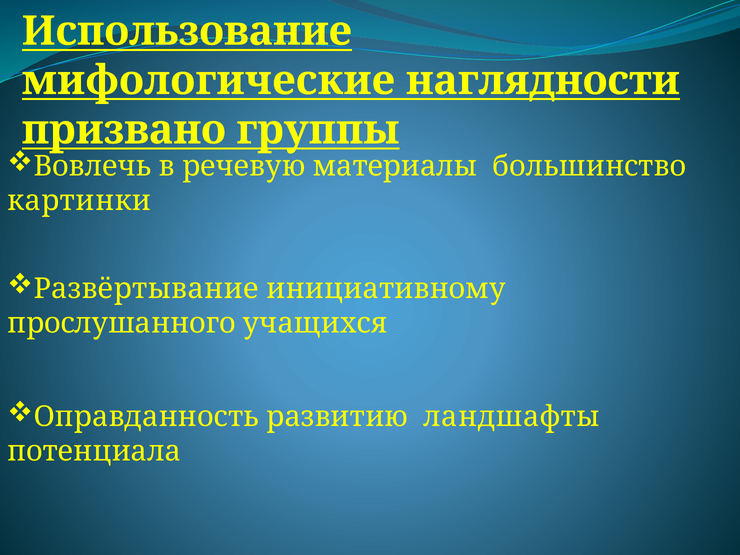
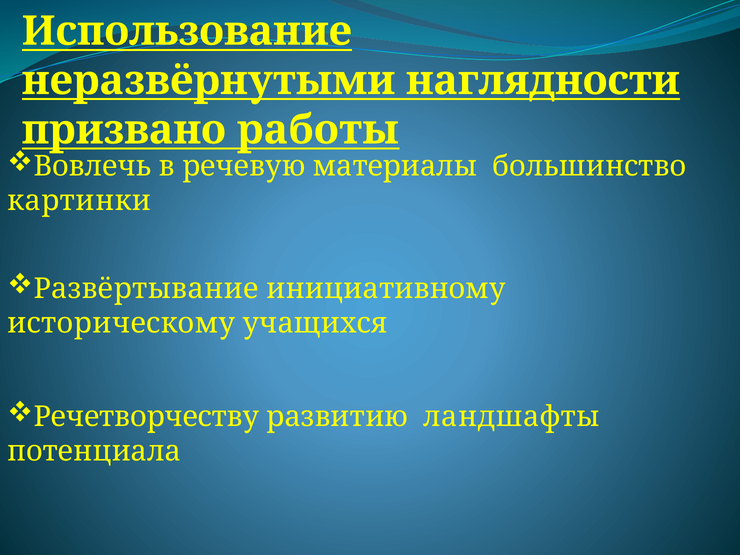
мифологические: мифологические -> неразвёрнутыми
группы: группы -> работы
прослушанного: прослушанного -> историческому
Оправданность: Оправданность -> Речетворчеству
